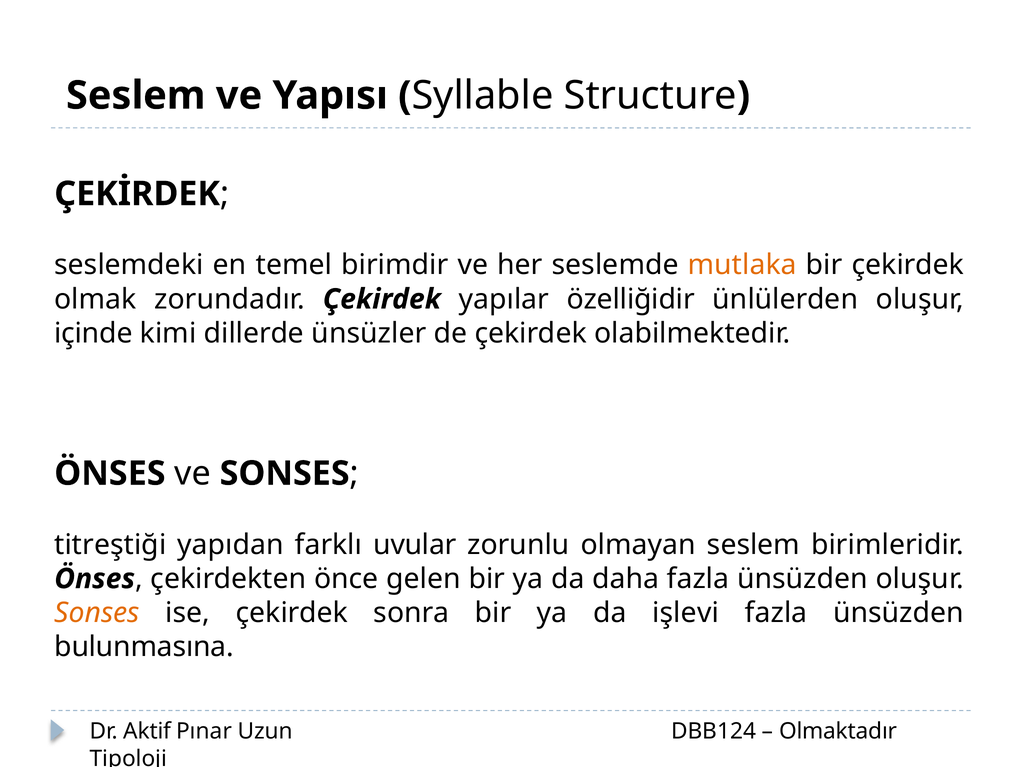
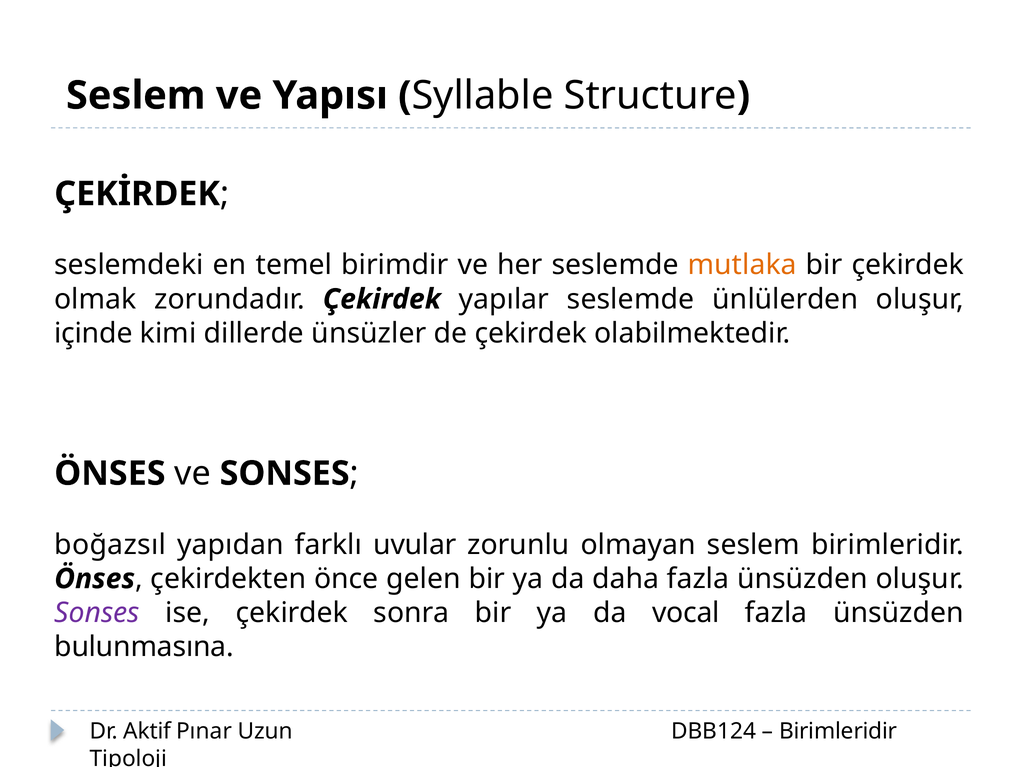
yapılar özelliğidir: özelliğidir -> seslemde
titreştiği: titreştiği -> boğazsıl
Sonses at (97, 613) colour: orange -> purple
işlevi: işlevi -> vocal
Olmaktadır at (838, 731): Olmaktadır -> Birimleridir
